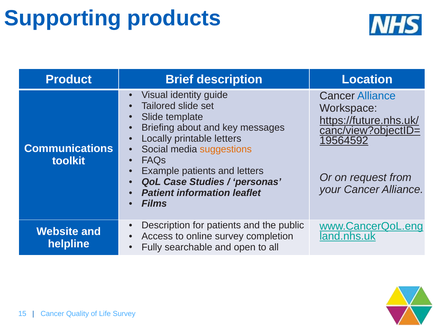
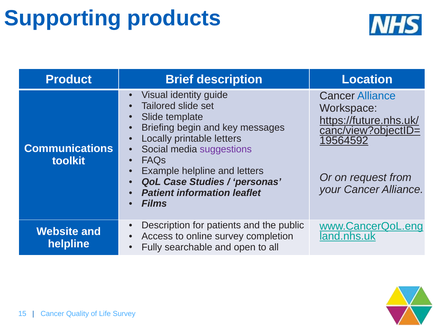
about: about -> begin
suggestions colour: orange -> purple
Example patients: patients -> helpline
